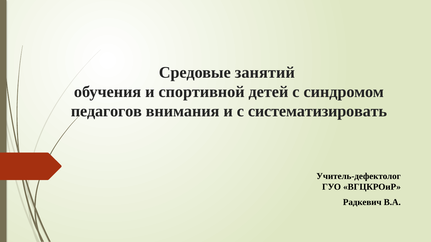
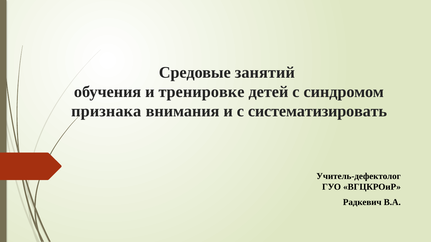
спортивной: спортивной -> тренировке
педагогов: педагогов -> признака
